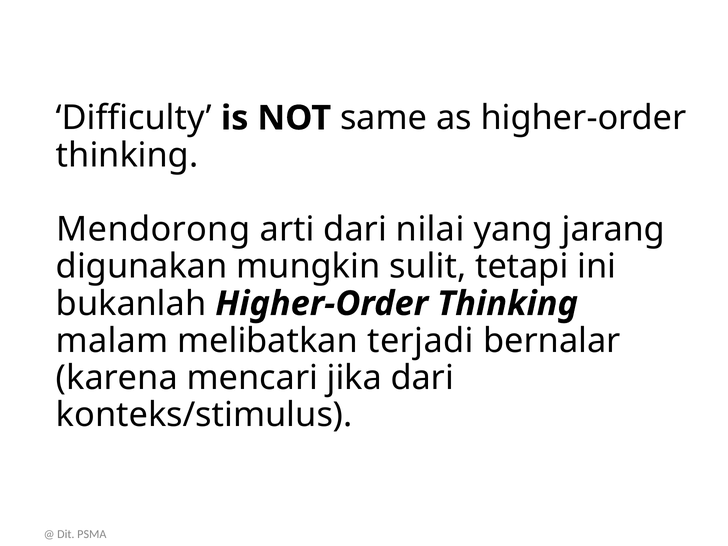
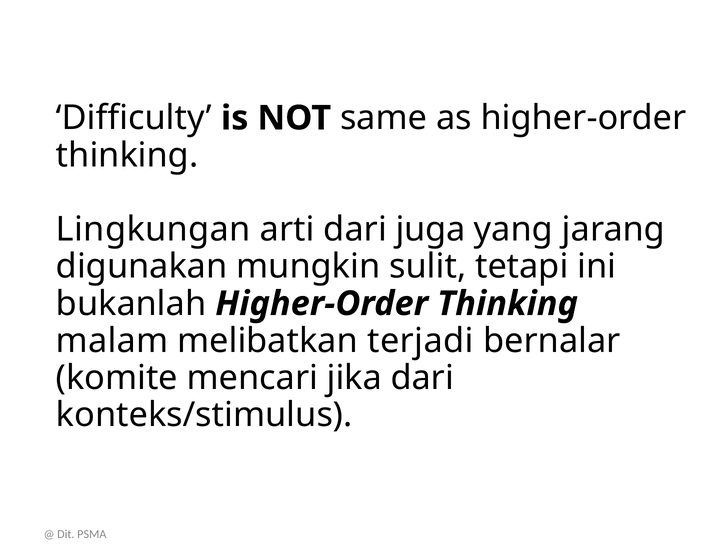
Mendorong: Mendorong -> Lingkungan
nilai: nilai -> juga
karena: karena -> komite
